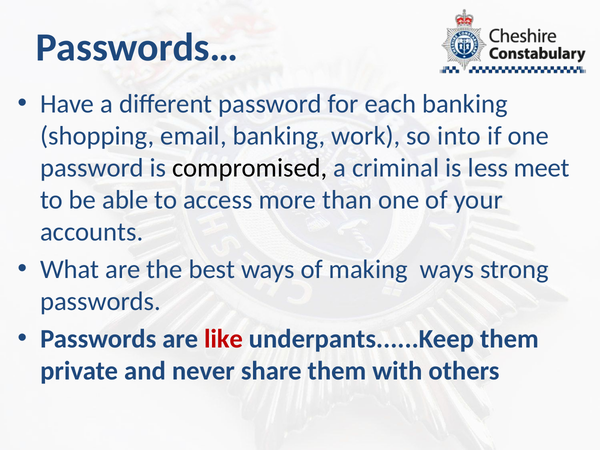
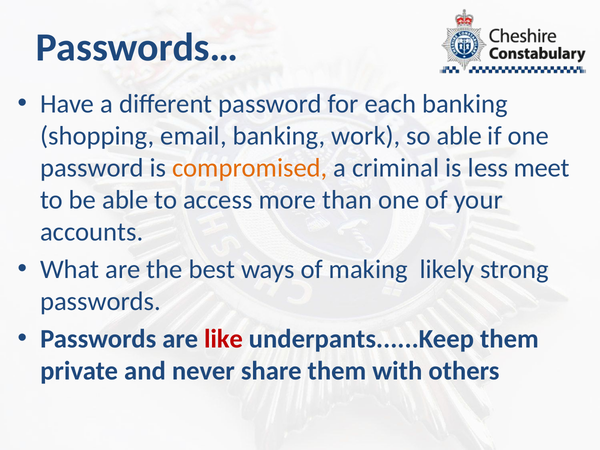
so into: into -> able
compromised colour: black -> orange
making ways: ways -> likely
